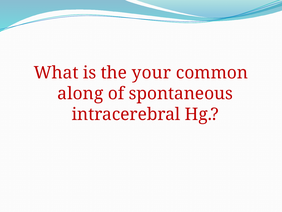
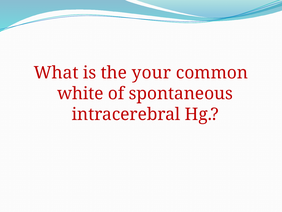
along: along -> white
